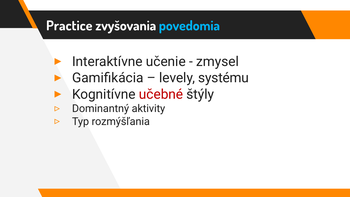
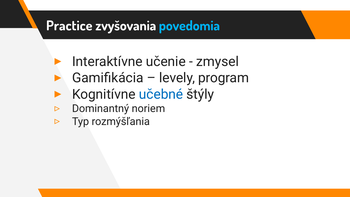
systému: systému -> program
učebné colour: red -> blue
aktivity: aktivity -> noriem
